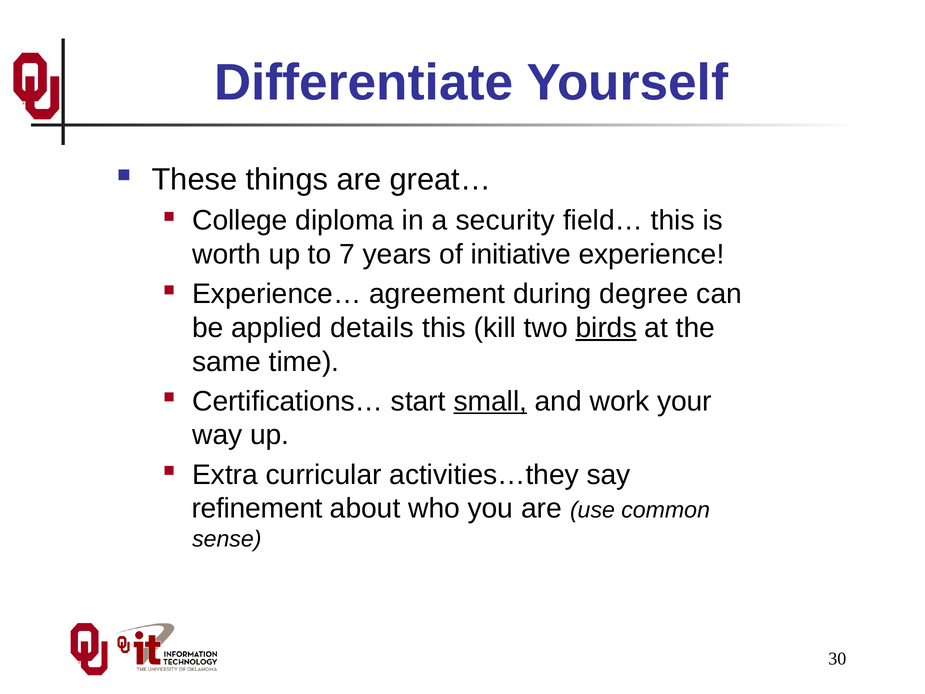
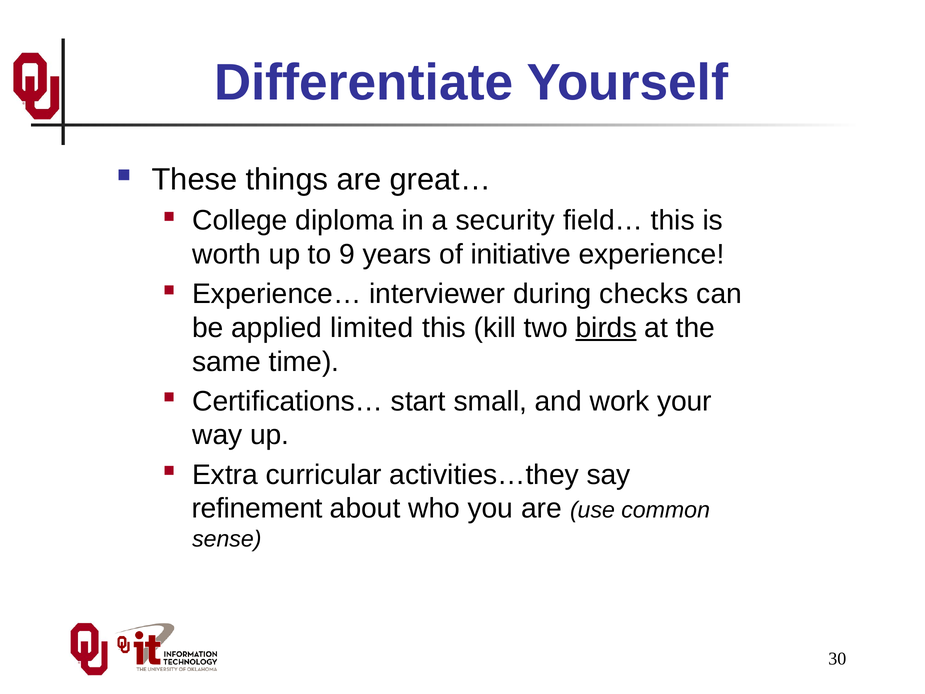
7: 7 -> 9
agreement: agreement -> interviewer
degree: degree -> checks
details: details -> limited
small underline: present -> none
